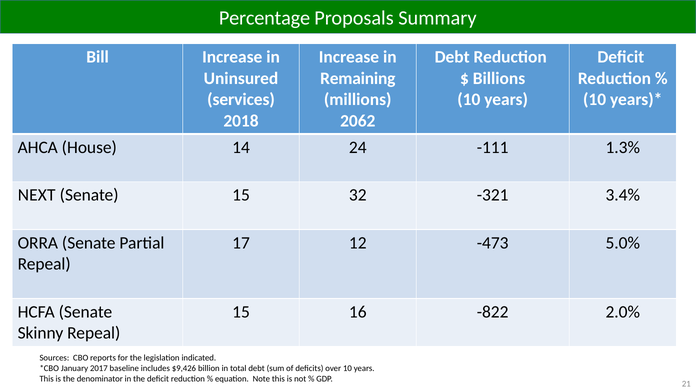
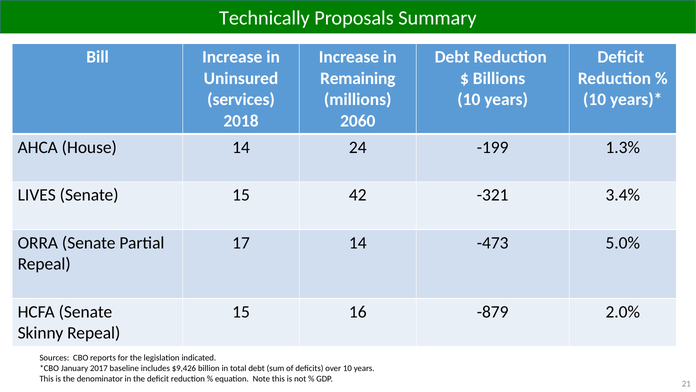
Percentage: Percentage -> Technically
2062: 2062 -> 2060
-111: -111 -> -199
NEXT: NEXT -> LIVES
32: 32 -> 42
17 12: 12 -> 14
-822: -822 -> -879
